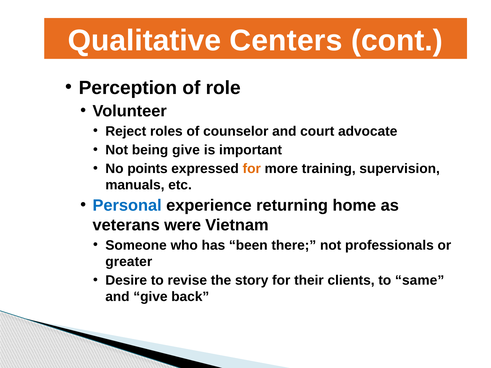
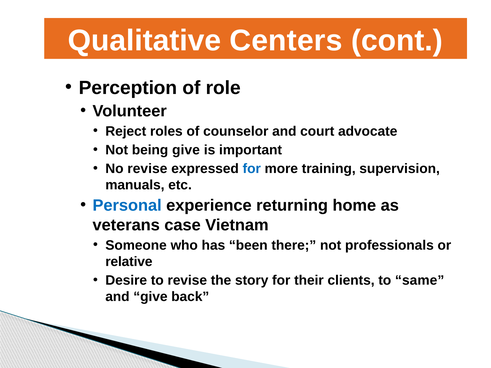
No points: points -> revise
for at (252, 169) colour: orange -> blue
were: were -> case
greater: greater -> relative
